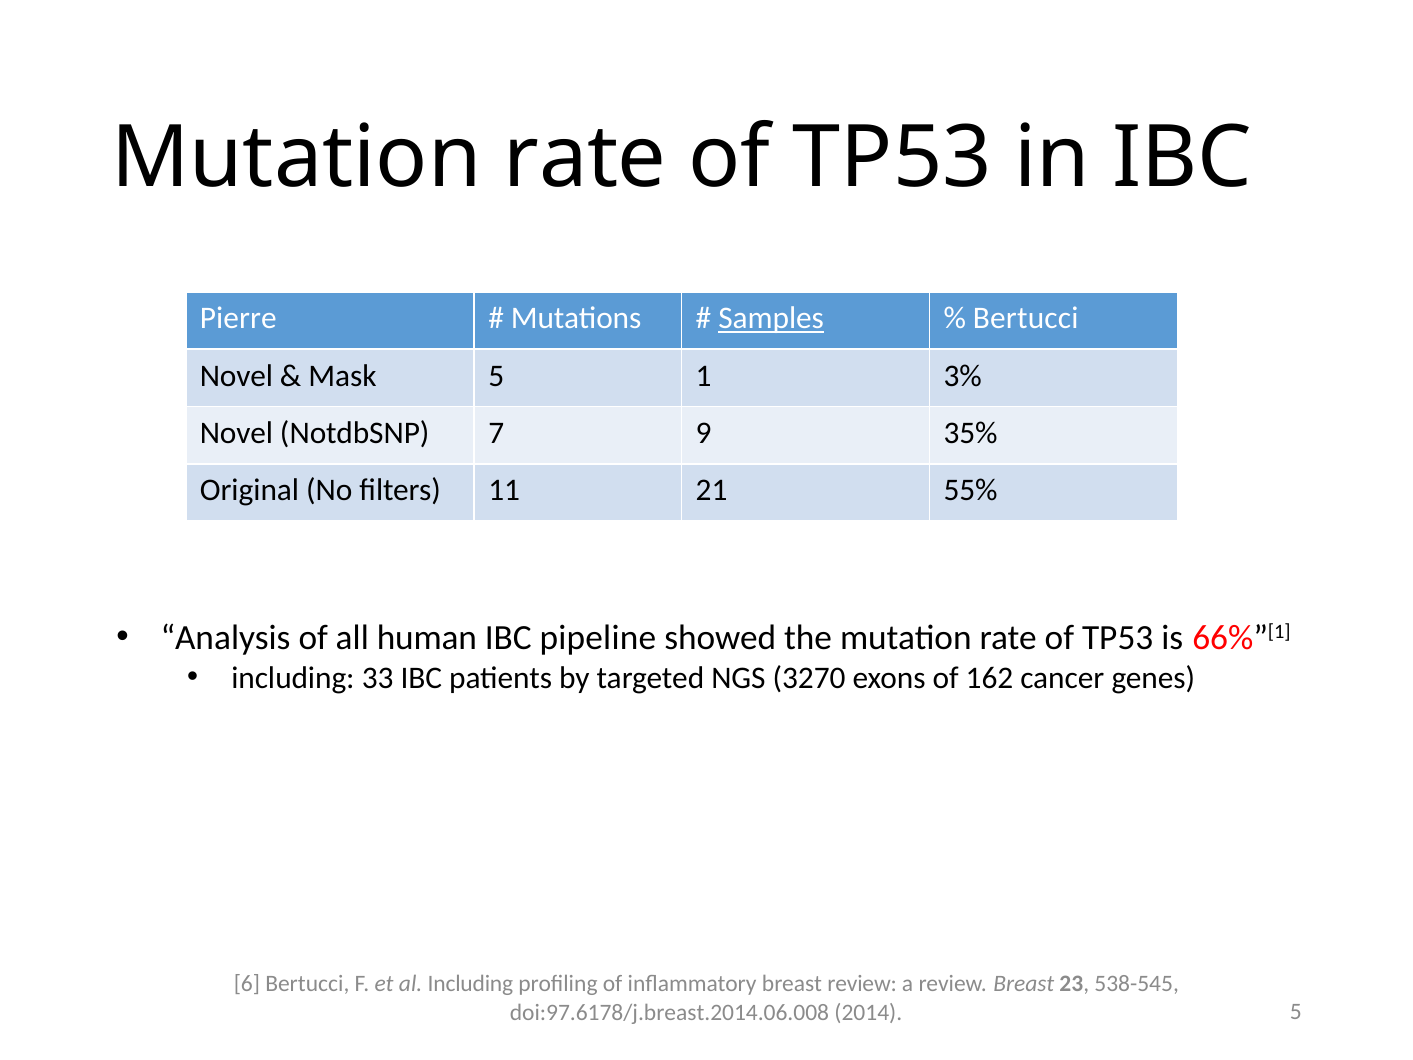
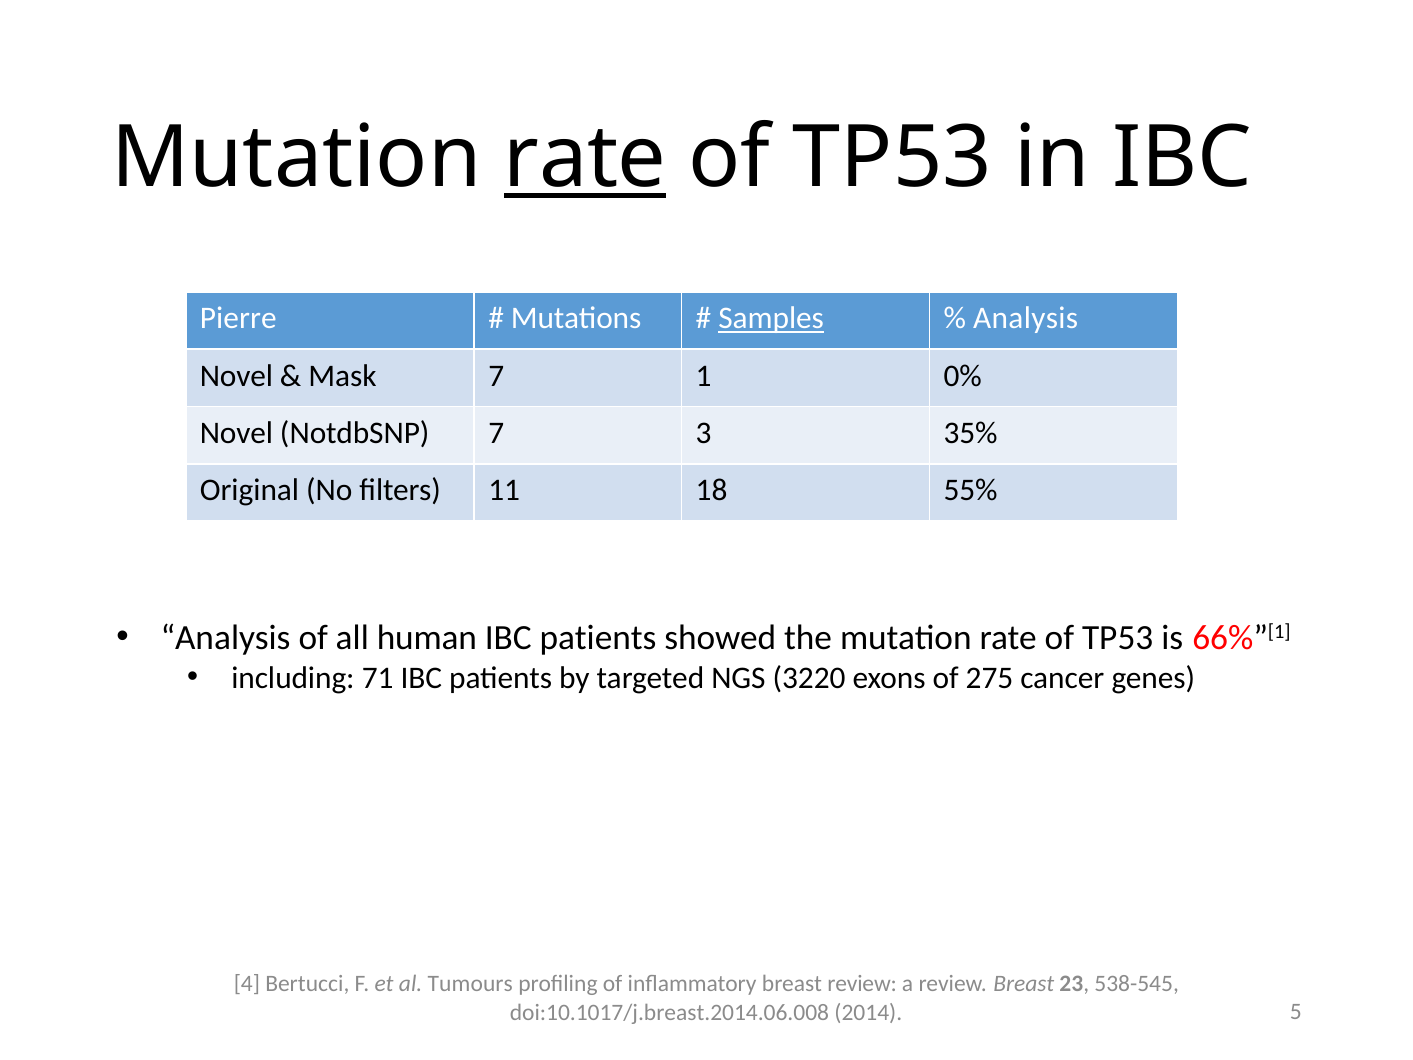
rate at (585, 158) underline: none -> present
Bertucci at (1026, 318): Bertucci -> Analysis
Mask 5: 5 -> 7
3%: 3% -> 0%
9: 9 -> 3
21: 21 -> 18
pipeline at (598, 638): pipeline -> patients
33: 33 -> 71
3270: 3270 -> 3220
162: 162 -> 275
6: 6 -> 4
al Including: Including -> Tumours
doi:97.6178/j.breast.2014.06.008: doi:97.6178/j.breast.2014.06.008 -> doi:10.1017/j.breast.2014.06.008
